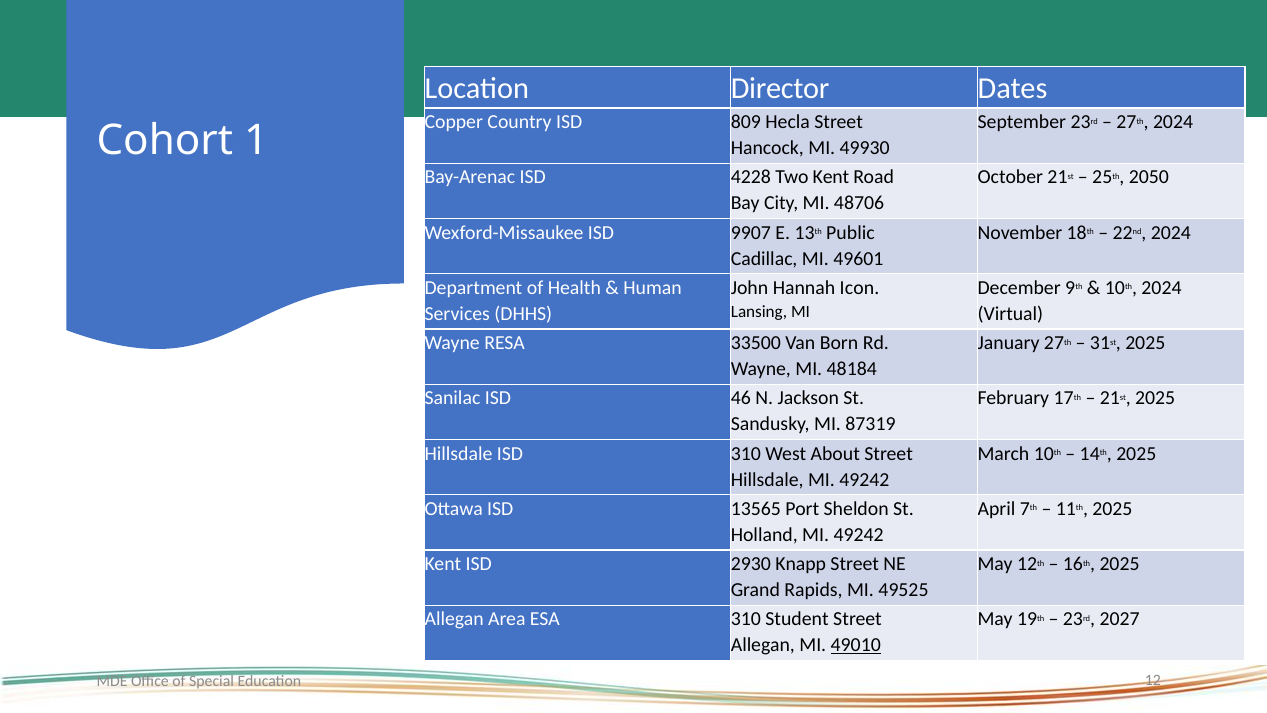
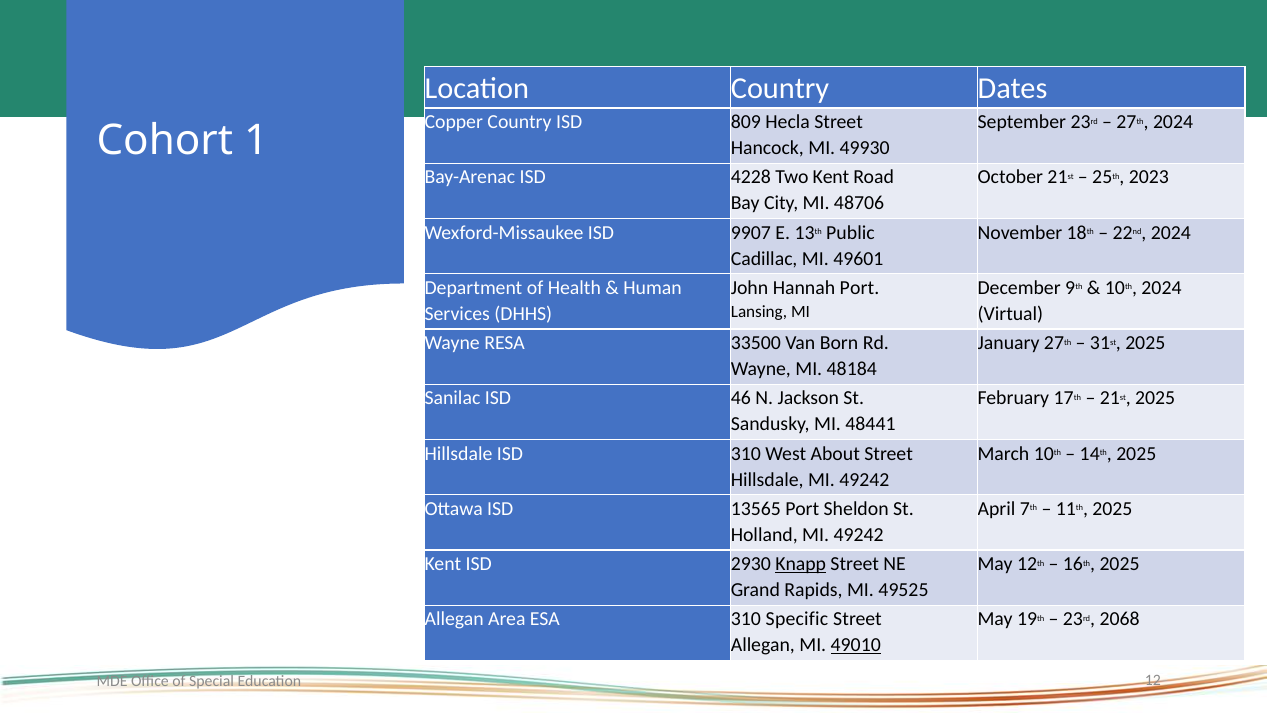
Location Director: Director -> Country
2050: 2050 -> 2023
Hannah Icon: Icon -> Port
87319: 87319 -> 48441
Knapp underline: none -> present
Student: Student -> Specific
2027: 2027 -> 2068
